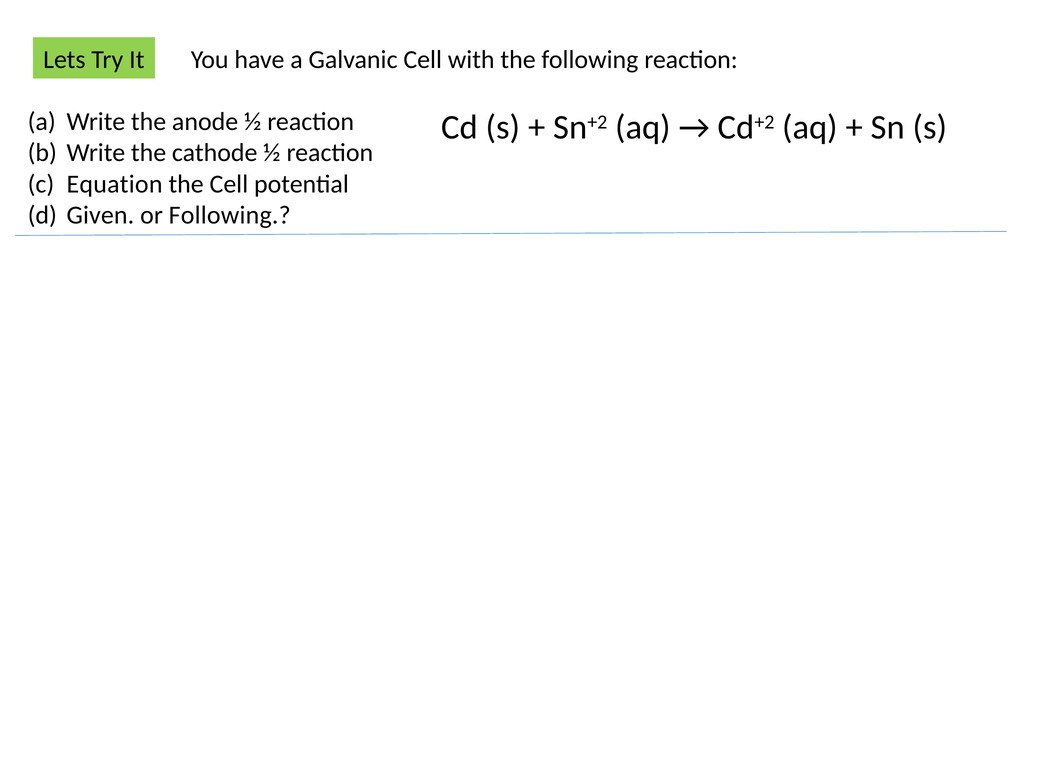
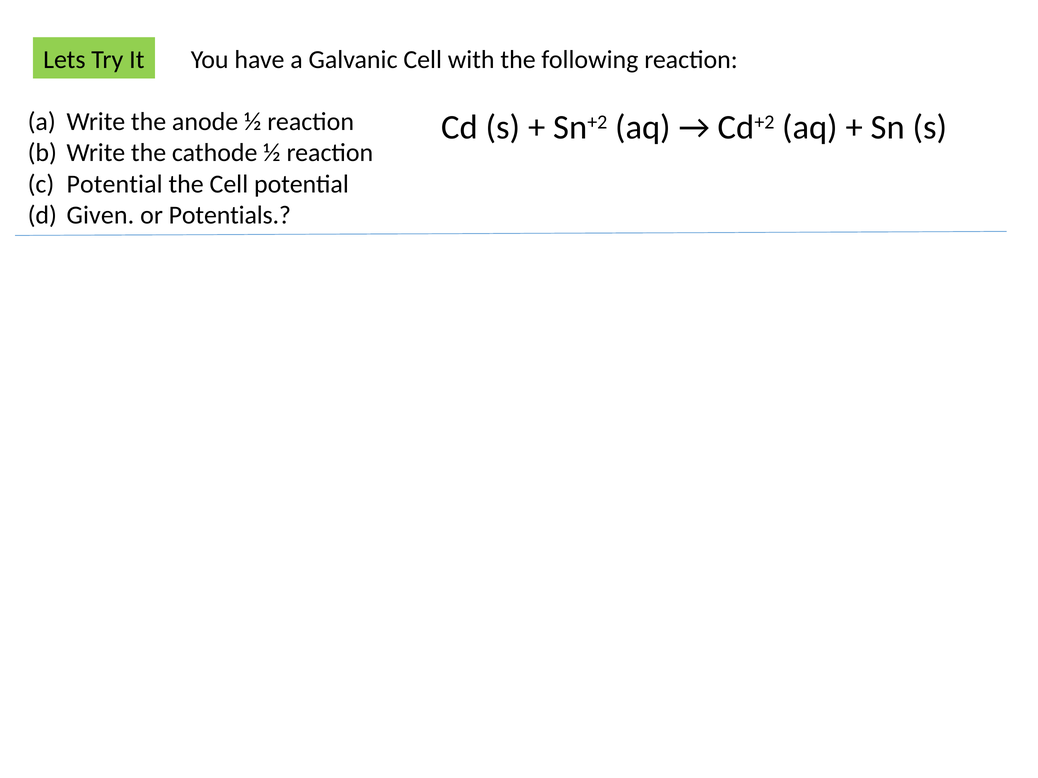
Equation at (115, 184): Equation -> Potential
or Following: Following -> Potentials
